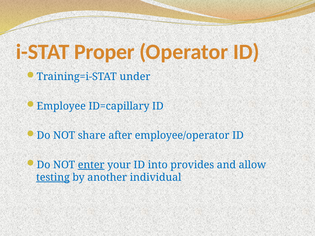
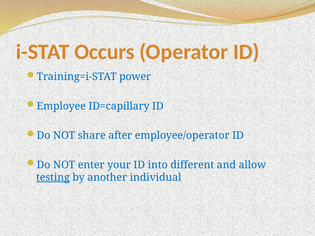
Proper: Proper -> Occurs
under: under -> power
enter underline: present -> none
provides: provides -> different
